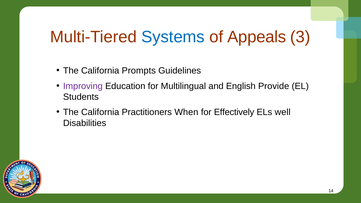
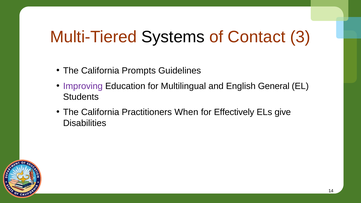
Systems colour: blue -> black
Appeals: Appeals -> Contact
Provide: Provide -> General
well: well -> give
